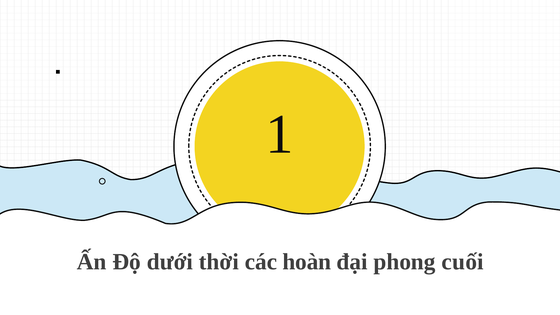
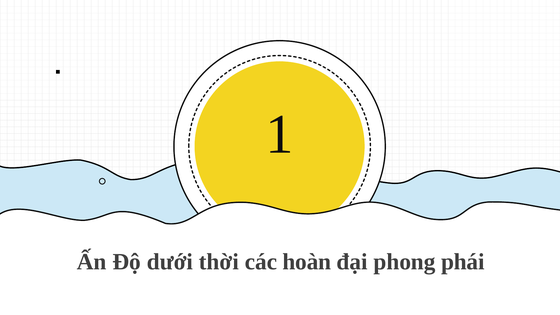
cuối: cuối -> phái
